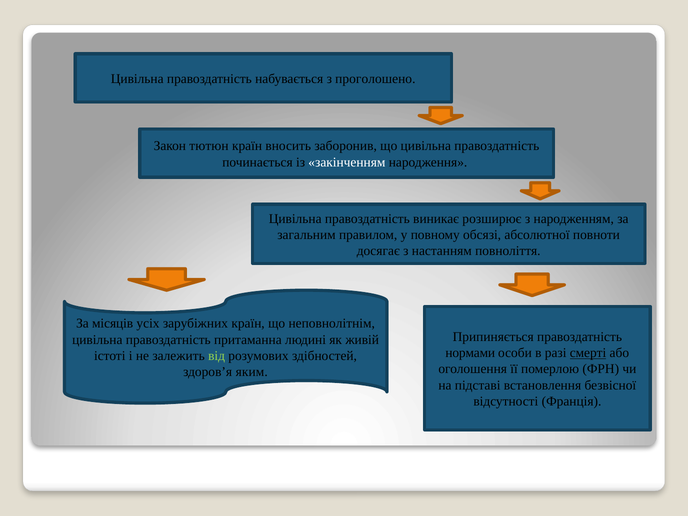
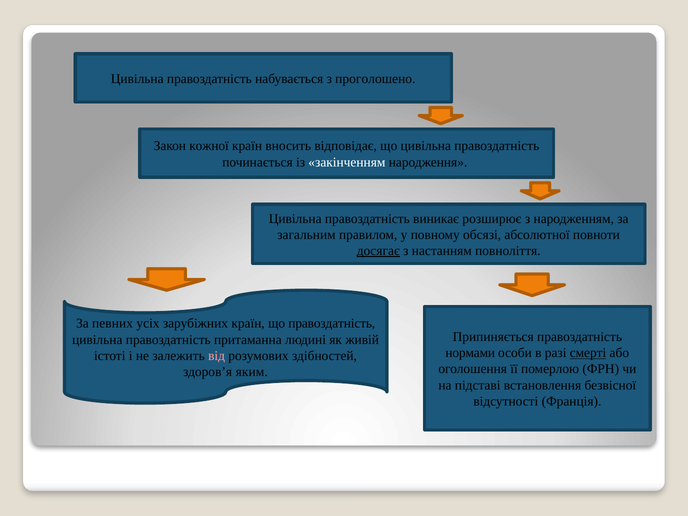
тютюн: тютюн -> кожної
заборонив: заборонив -> відповідає
досягає underline: none -> present
місяців: місяців -> певних
що неповнолітнім: неповнолітнім -> правоздатність
від colour: light green -> pink
